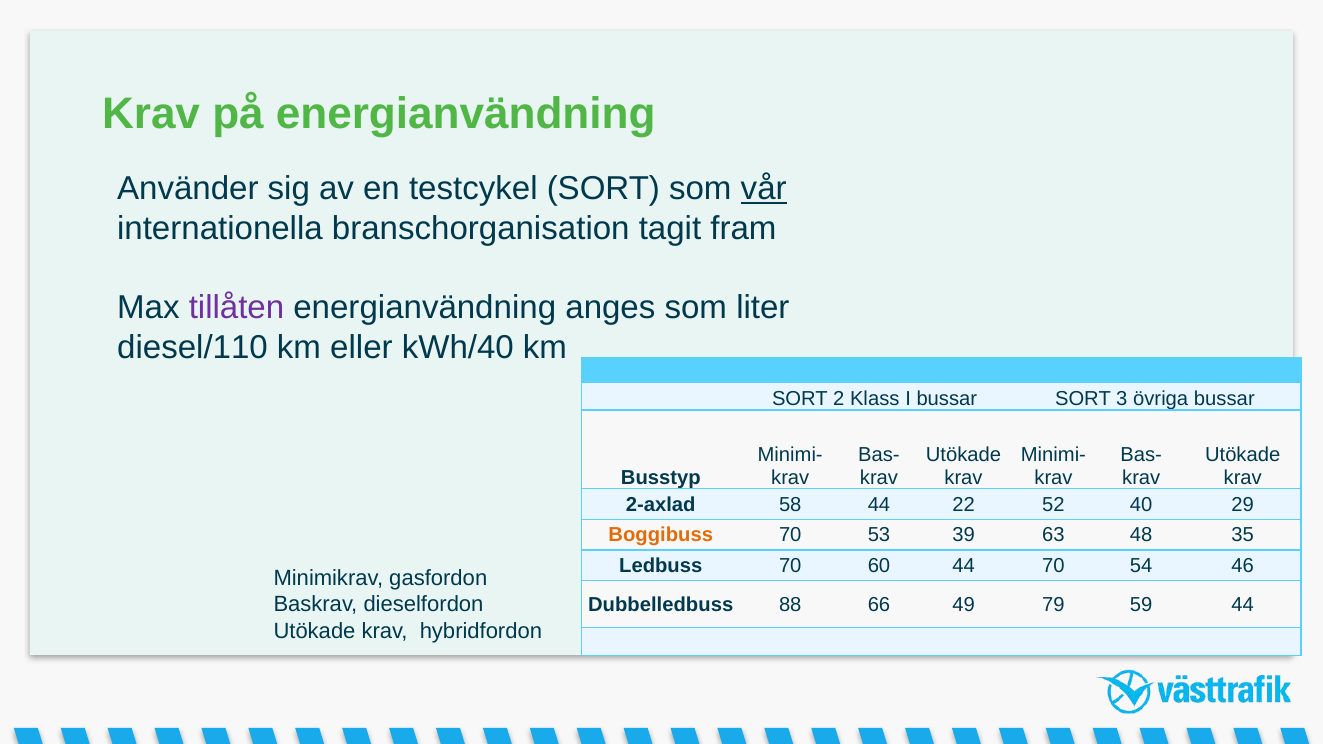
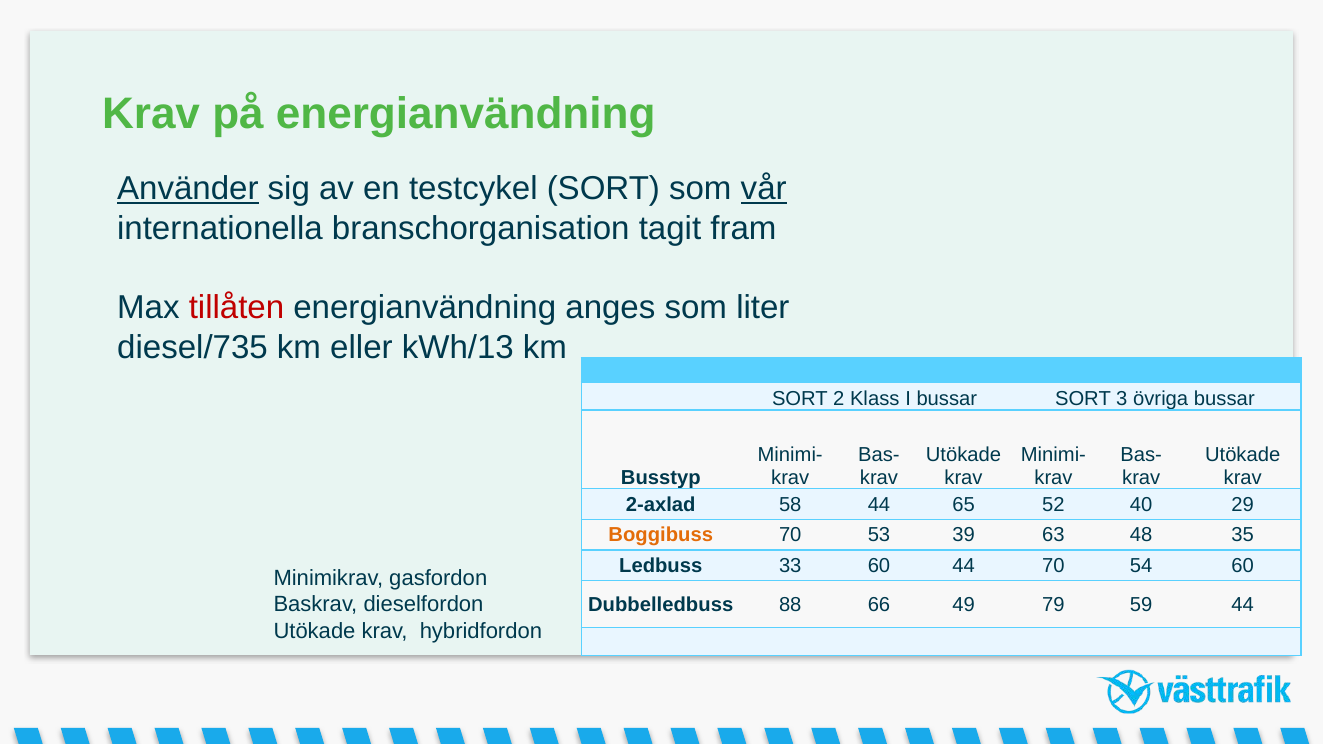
Använder underline: none -> present
tillåten colour: purple -> red
diesel/110: diesel/110 -> diesel/735
kWh/40: kWh/40 -> kWh/13
22: 22 -> 65
Ledbuss 70: 70 -> 33
54 46: 46 -> 60
